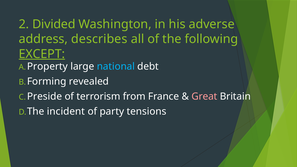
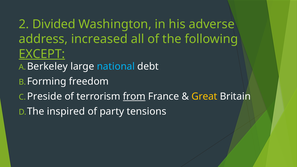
describes: describes -> increased
Property: Property -> Berkeley
revealed: revealed -> freedom
from underline: none -> present
Great colour: pink -> yellow
incident: incident -> inspired
